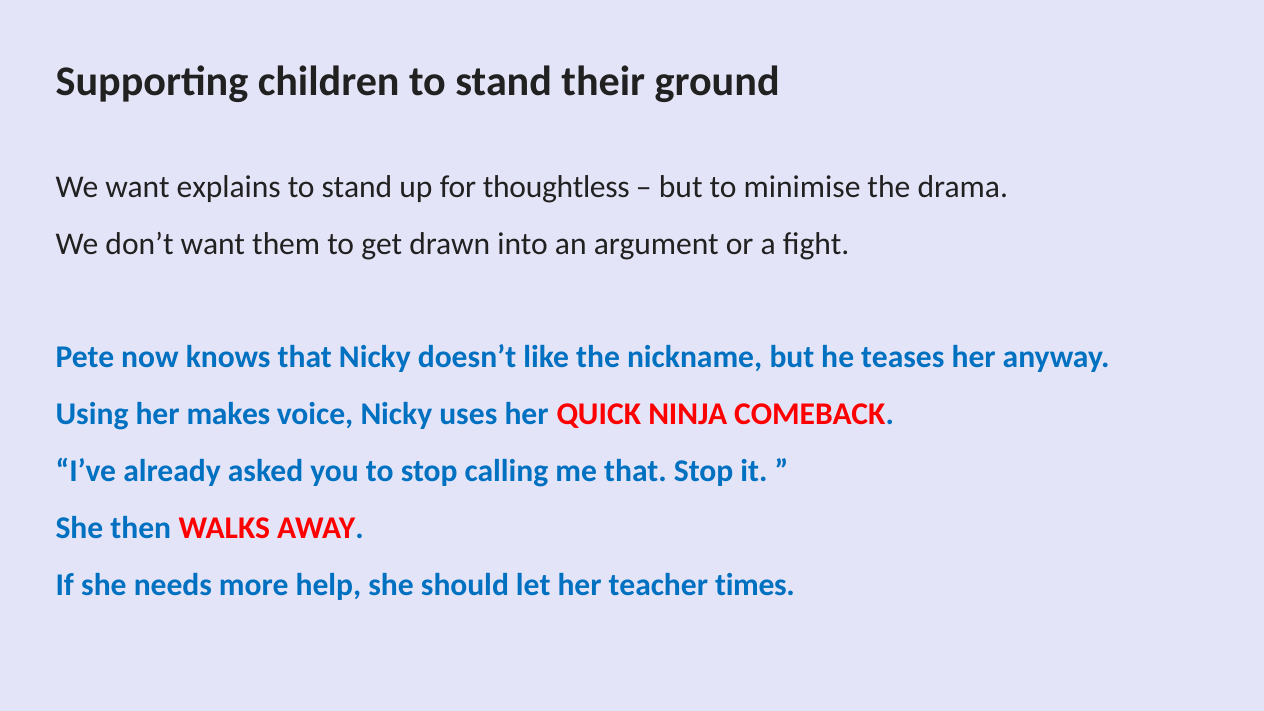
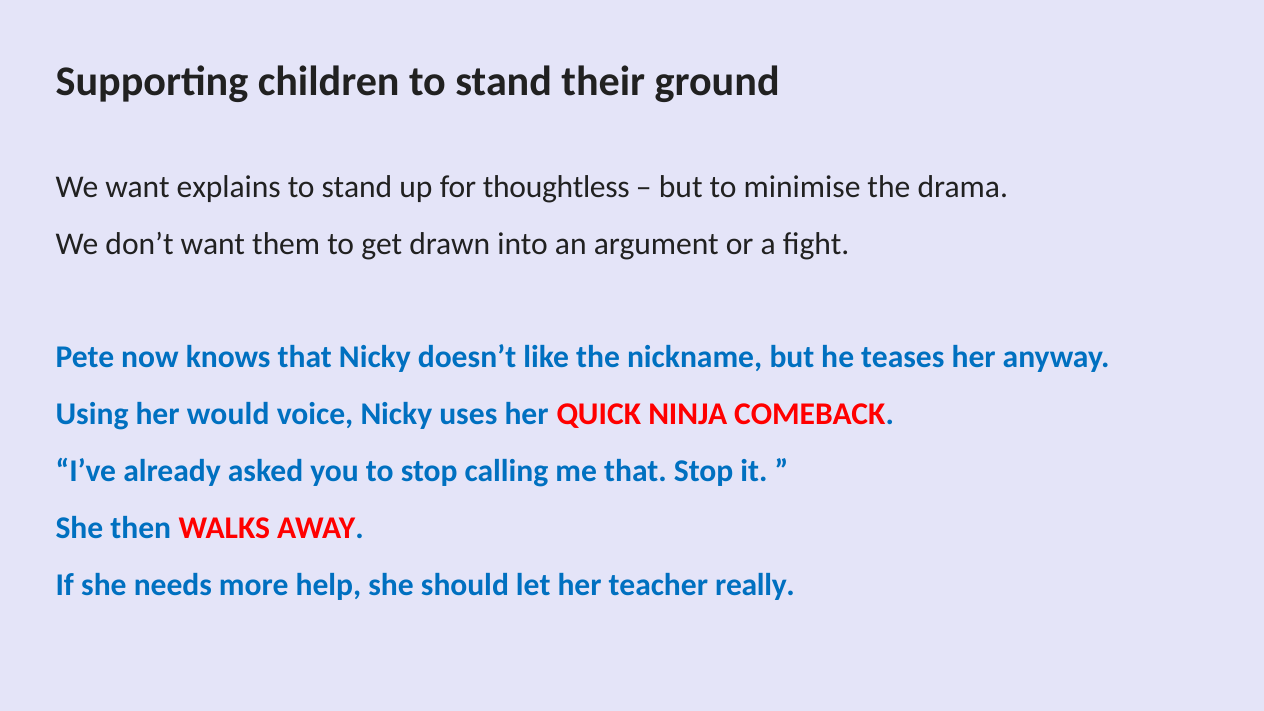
makes: makes -> would
times: times -> really
